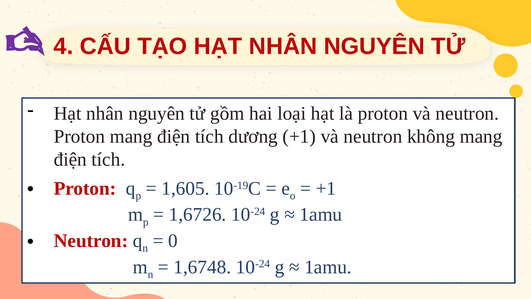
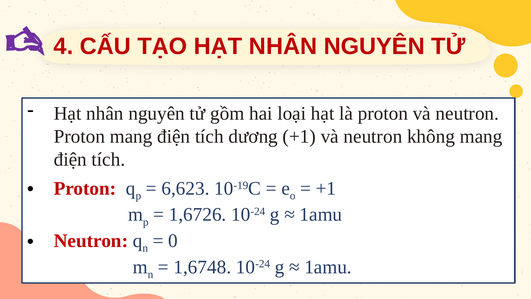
1,605: 1,605 -> 6,623
